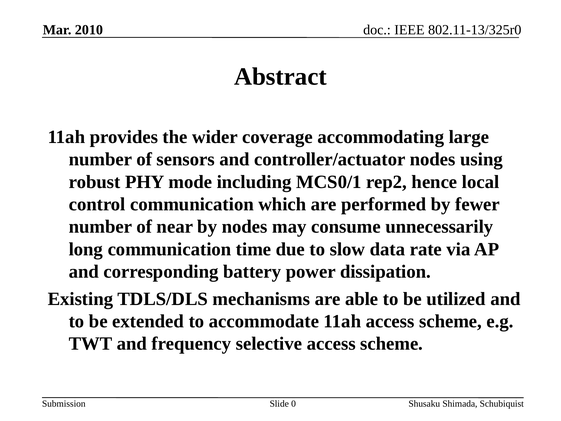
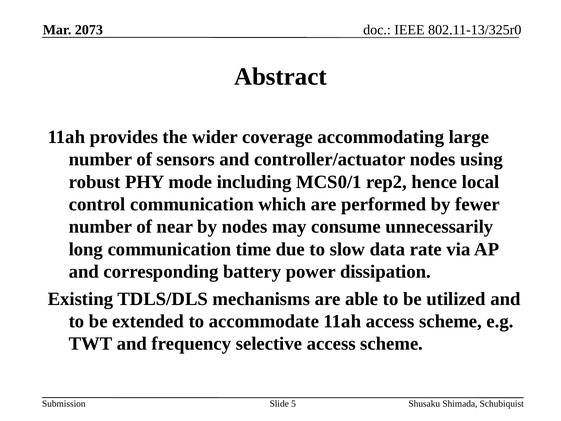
2010: 2010 -> 2073
0: 0 -> 5
